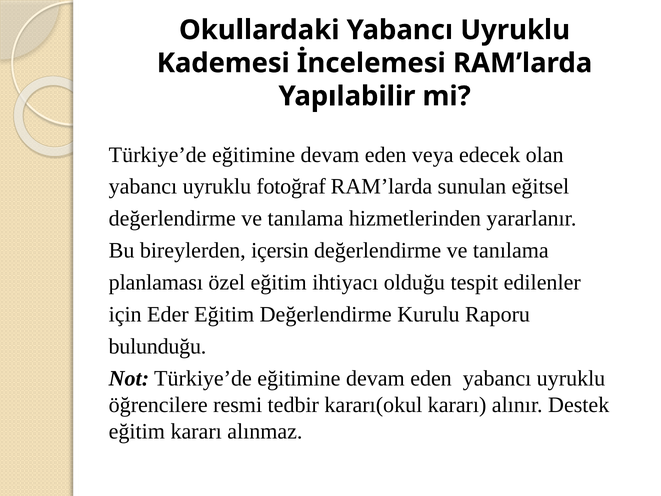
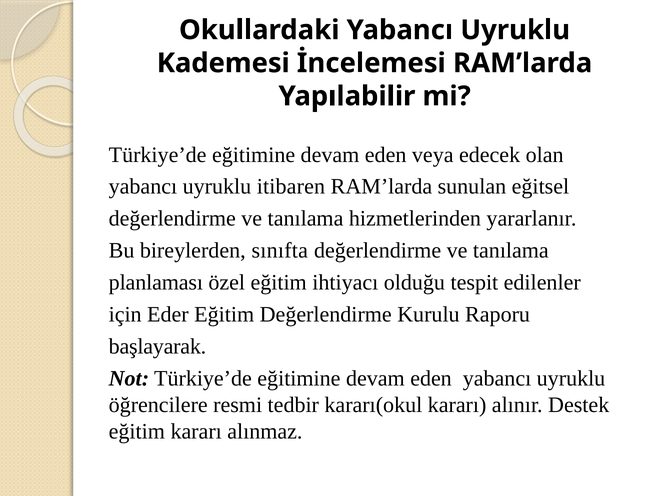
fotoğraf: fotoğraf -> itibaren
içersin: içersin -> sınıfta
bulunduğu: bulunduğu -> başlayarak
